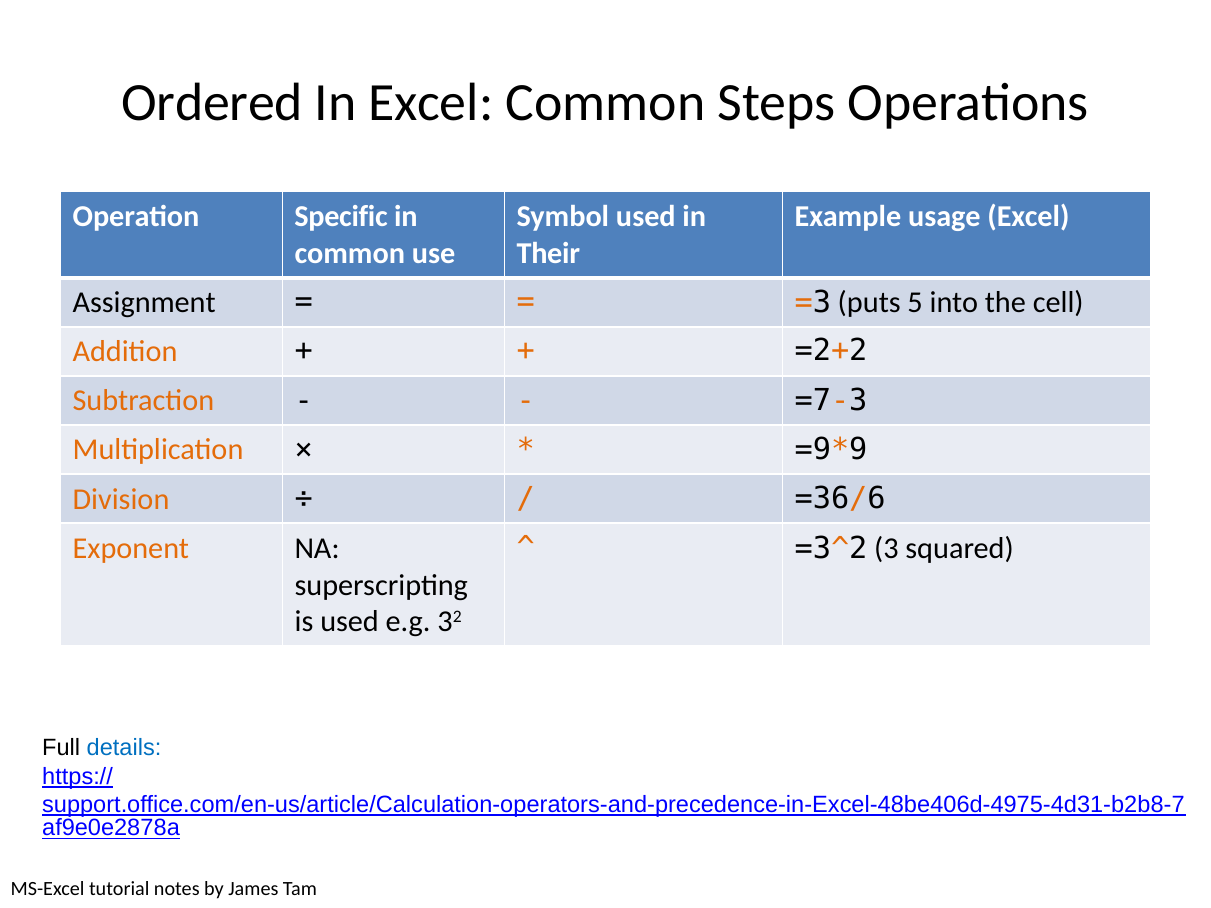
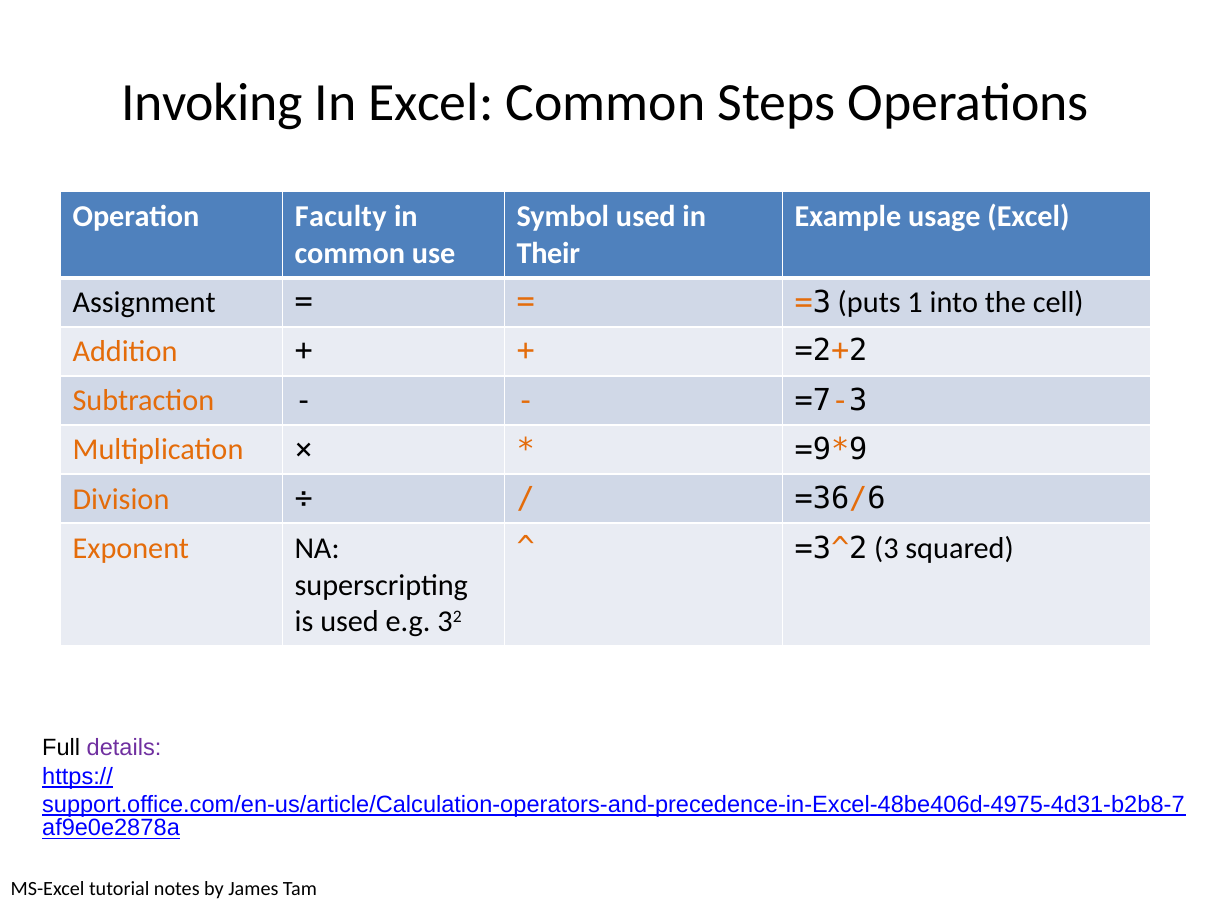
Ordered: Ordered -> Invoking
Specific: Specific -> Faculty
5: 5 -> 1
details colour: blue -> purple
